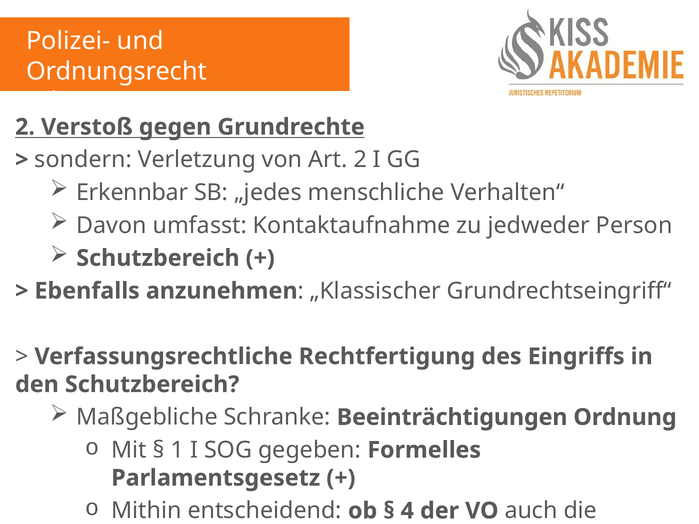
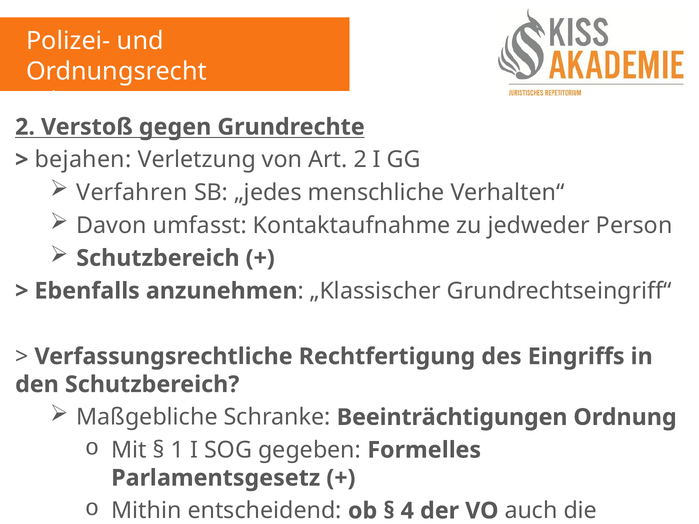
sondern: sondern -> bejahen
Erkennbar: Erkennbar -> Verfahren
